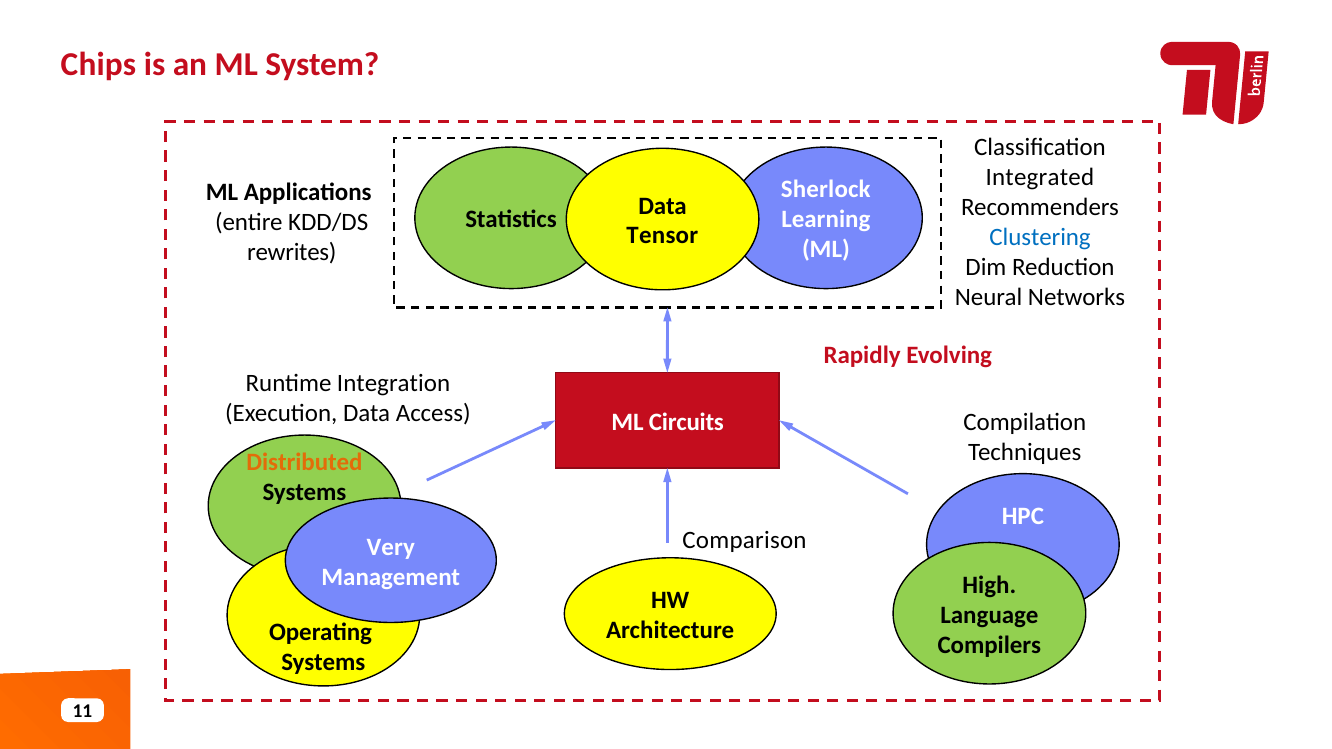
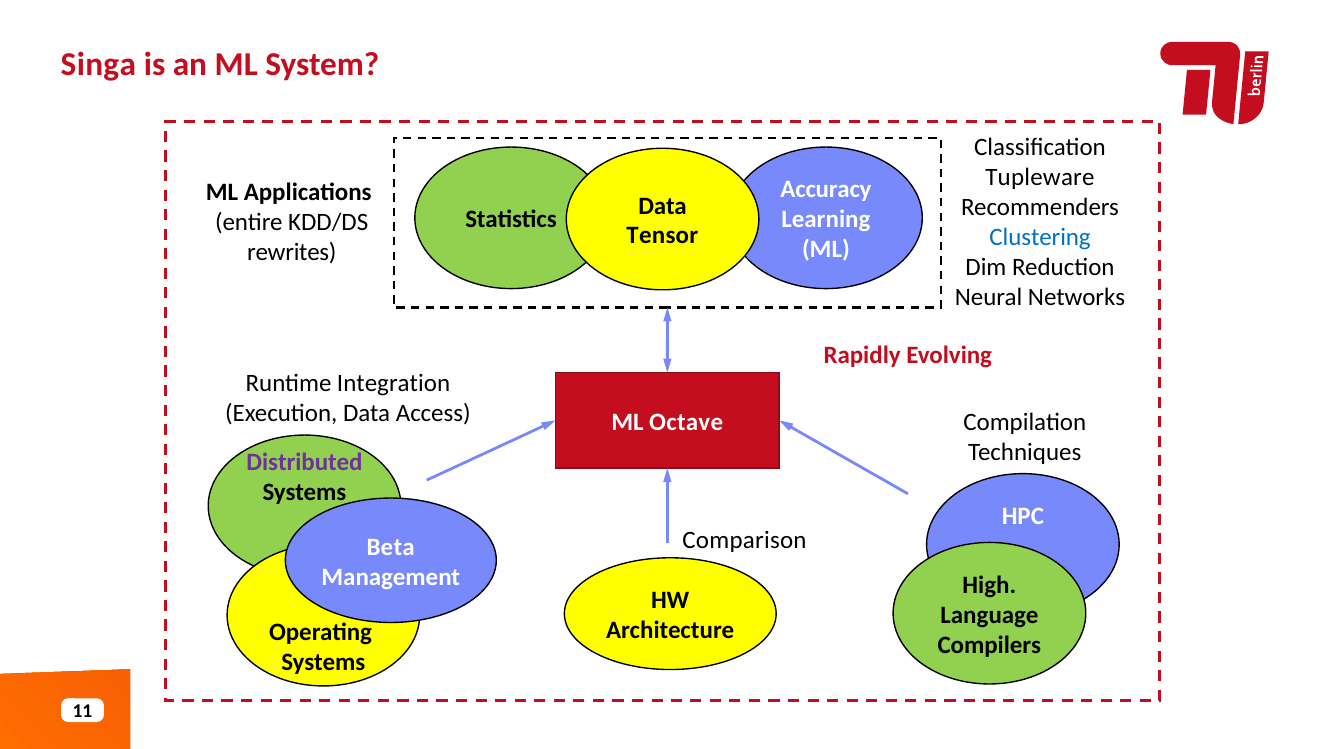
Chips: Chips -> Singa
Integrated: Integrated -> Tupleware
Sherlock: Sherlock -> Accuracy
Circuits: Circuits -> Octave
Distributed colour: orange -> purple
Very: Very -> Beta
